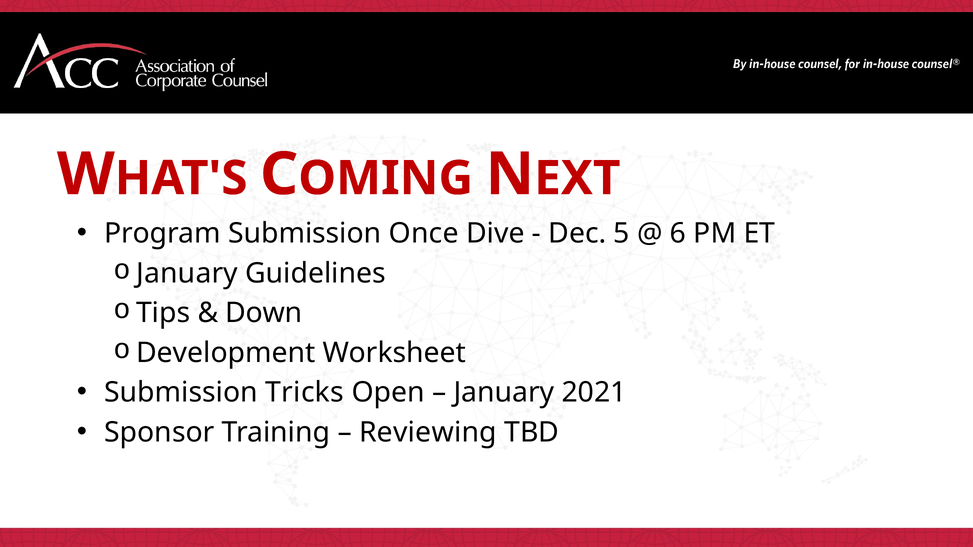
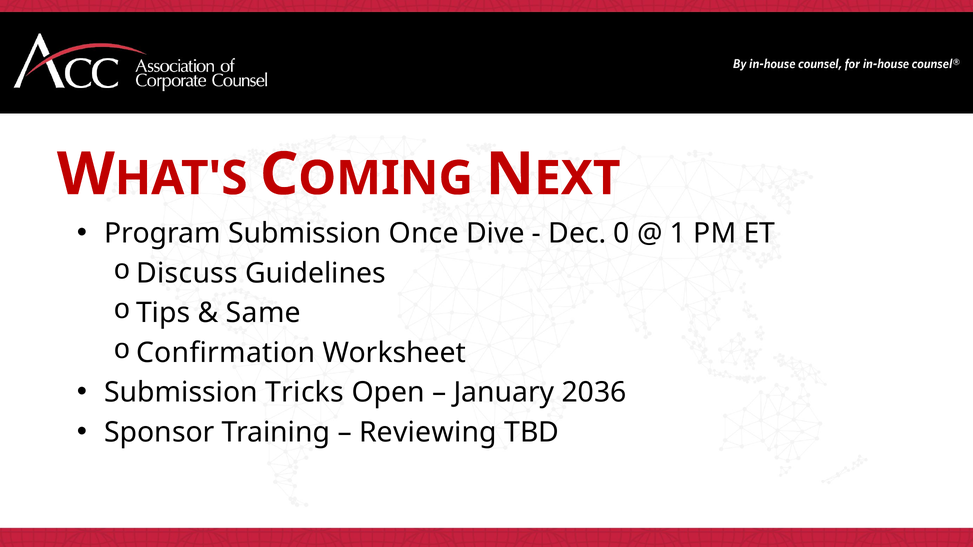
5: 5 -> 0
6: 6 -> 1
January at (187, 273): January -> Discuss
Down: Down -> Same
Development: Development -> Confirmation
2021: 2021 -> 2036
